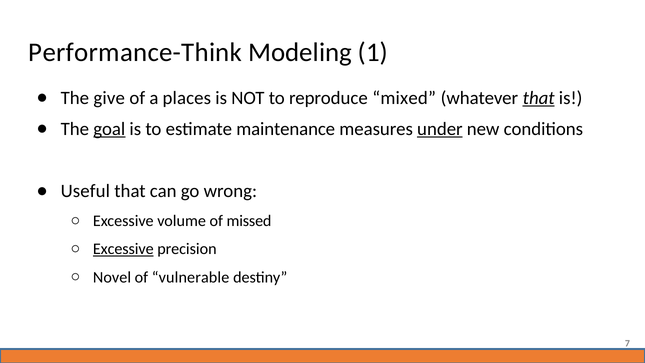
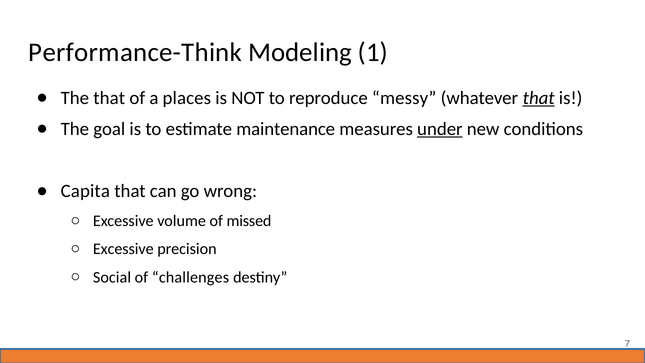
The give: give -> that
mixed: mixed -> messy
goal underline: present -> none
Useful: Useful -> Capita
Excessive at (123, 249) underline: present -> none
Novel: Novel -> Social
vulnerable: vulnerable -> challenges
